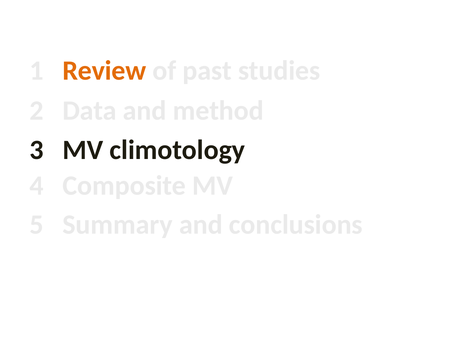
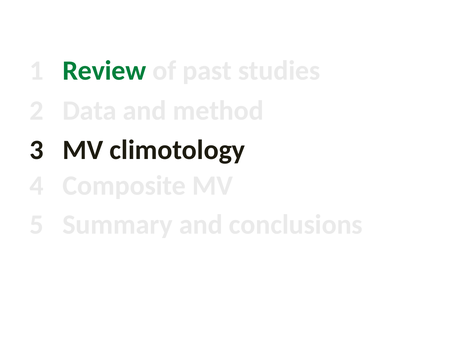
Review colour: orange -> green
